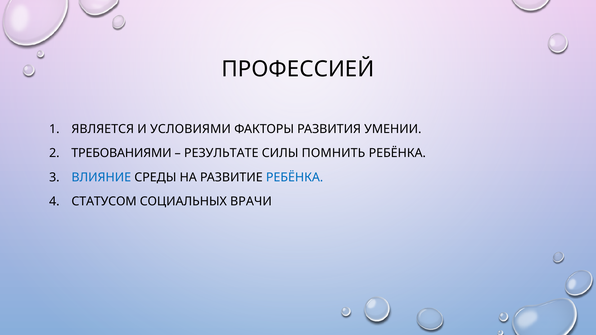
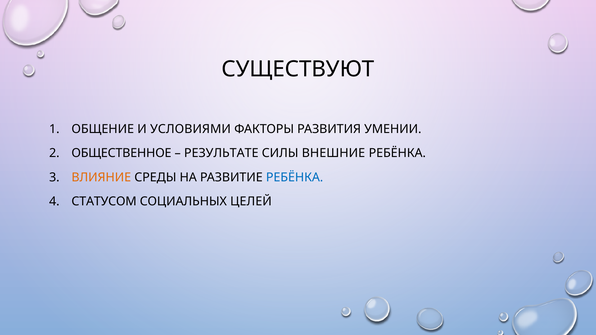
ПРОФЕССИЕЙ: ПРОФЕССИЕЙ -> СУЩЕСТВУЮТ
ЯВЛЯЕТСЯ: ЯВЛЯЕТСЯ -> ОБЩЕНИЕ
ТРЕБОВАНИЯМИ: ТРЕБОВАНИЯМИ -> ОБЩЕСТВЕННОЕ
ПОМНИТЬ: ПОМНИТЬ -> ВНЕШНИЕ
ВЛИЯНИЕ colour: blue -> orange
ВРАЧИ: ВРАЧИ -> ЦЕЛЕЙ
